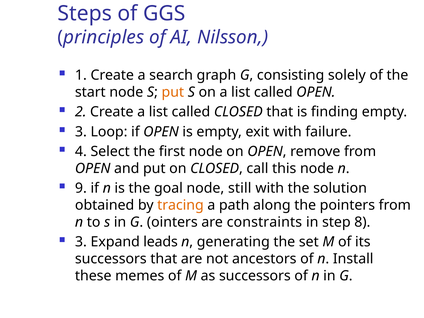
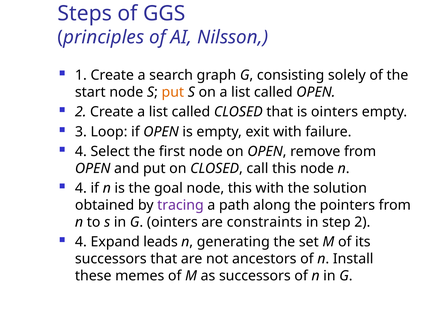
is finding: finding -> ointers
9 at (81, 188): 9 -> 4
node still: still -> this
tracing colour: orange -> purple
step 8: 8 -> 2
3 at (81, 242): 3 -> 4
